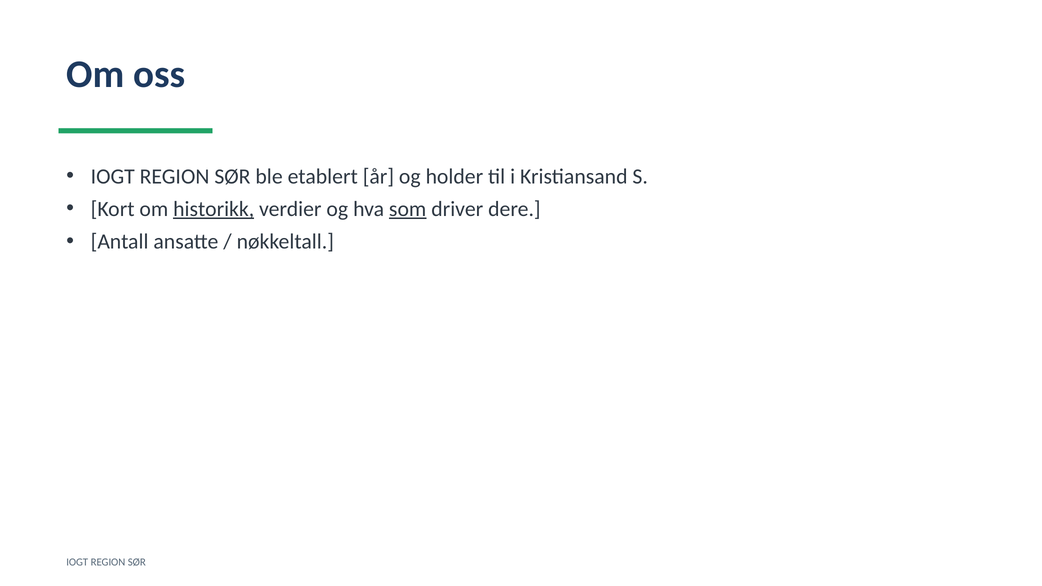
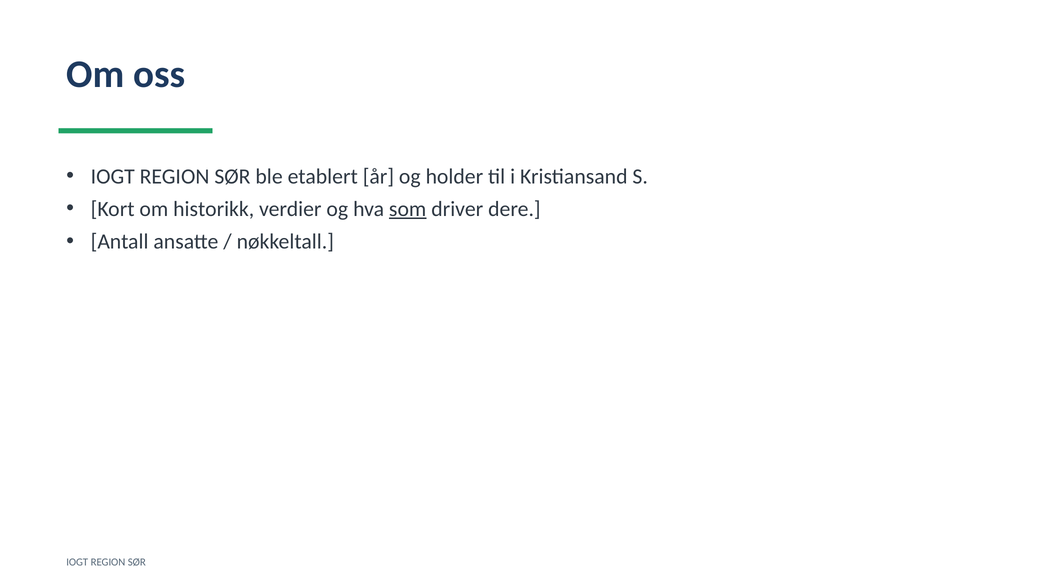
historikk underline: present -> none
